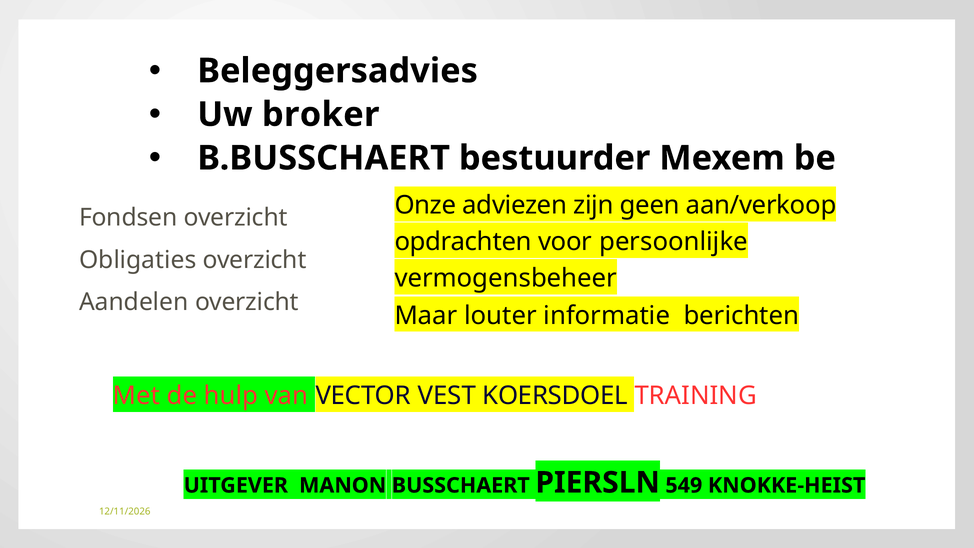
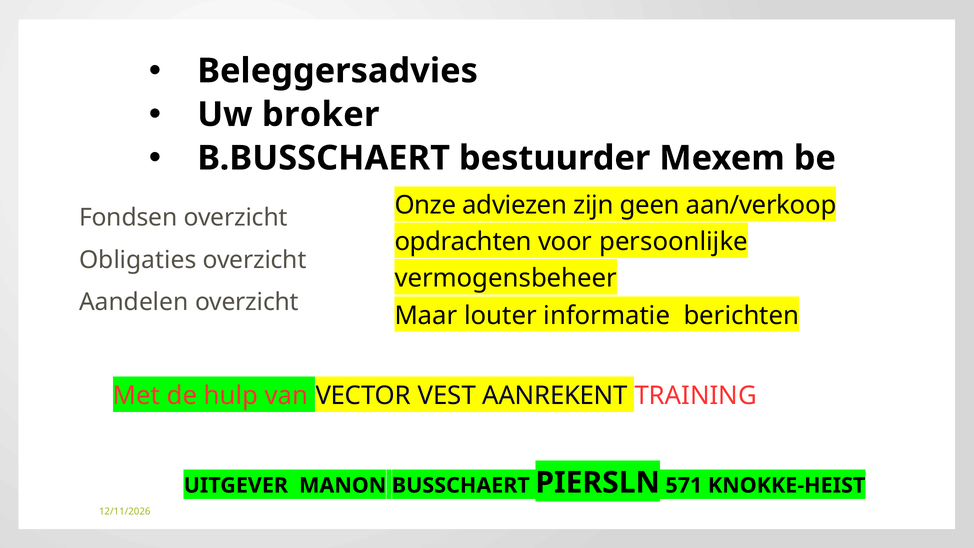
KOERSDOEL: KOERSDOEL -> AANREKENT
549: 549 -> 571
